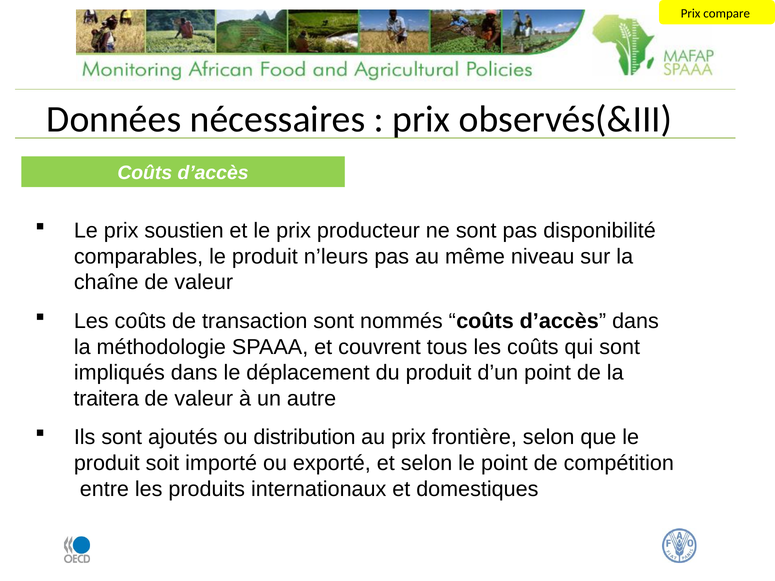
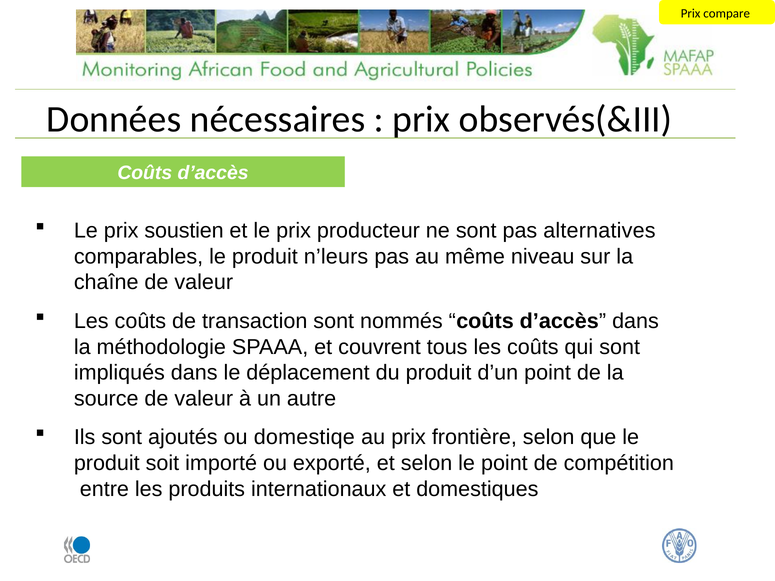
disponibilité: disponibilité -> alternatives
traitera: traitera -> source
distribution: distribution -> domestiqe
